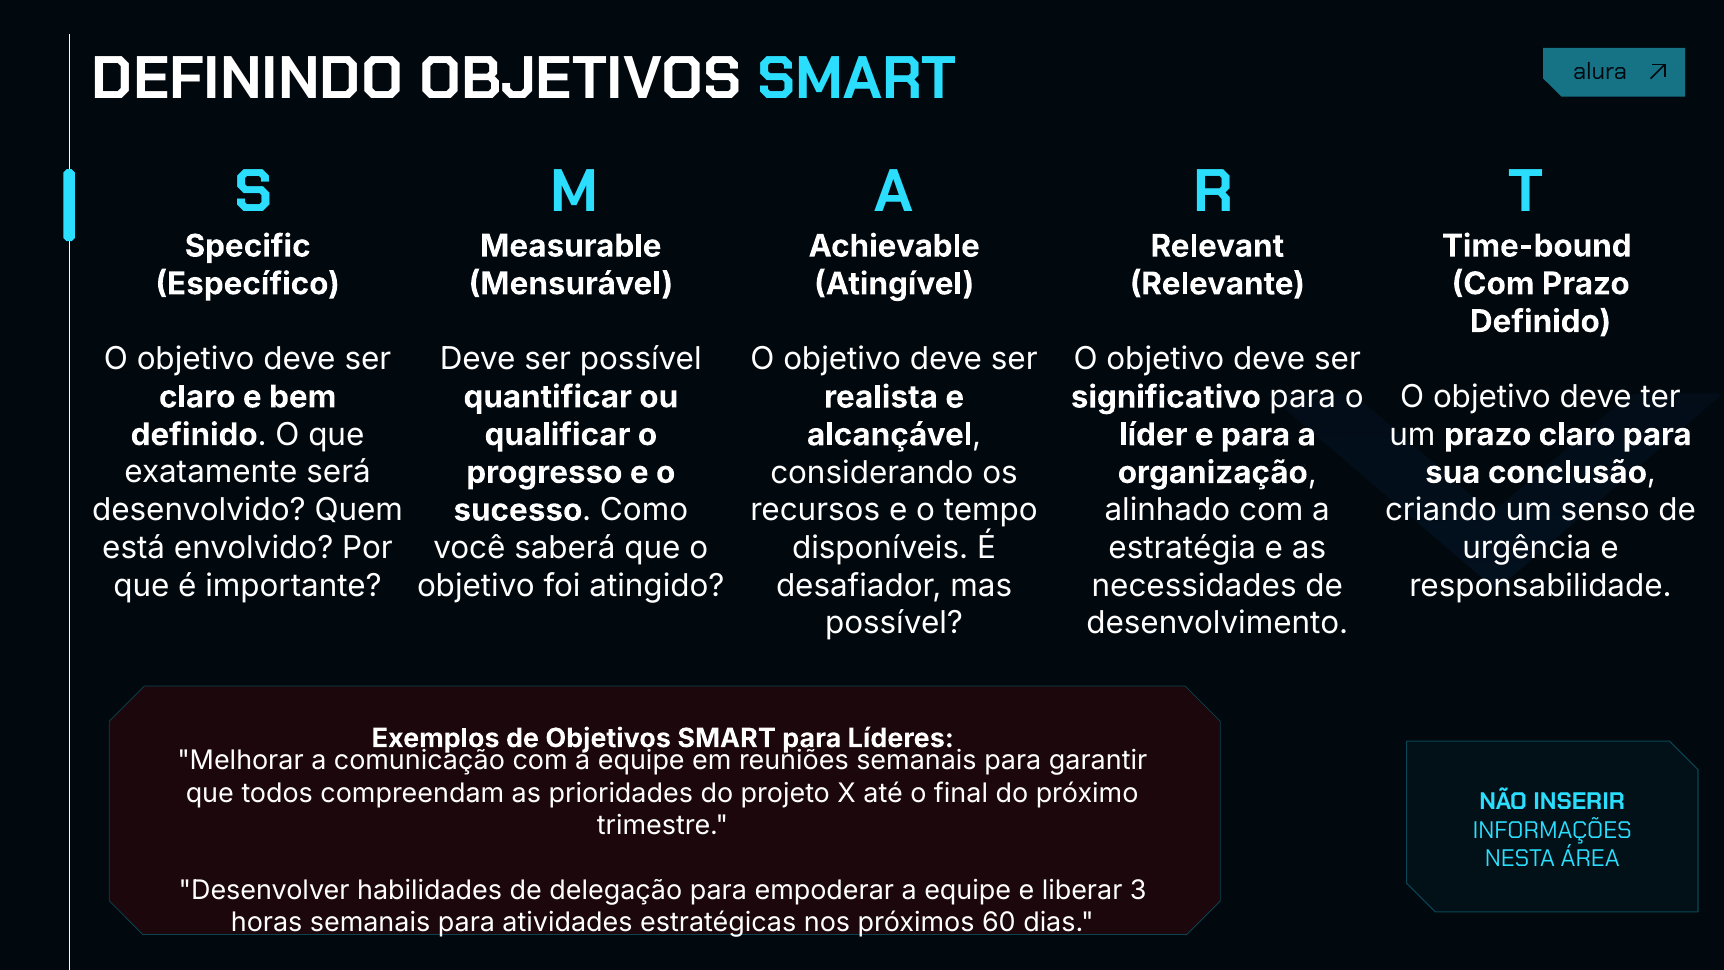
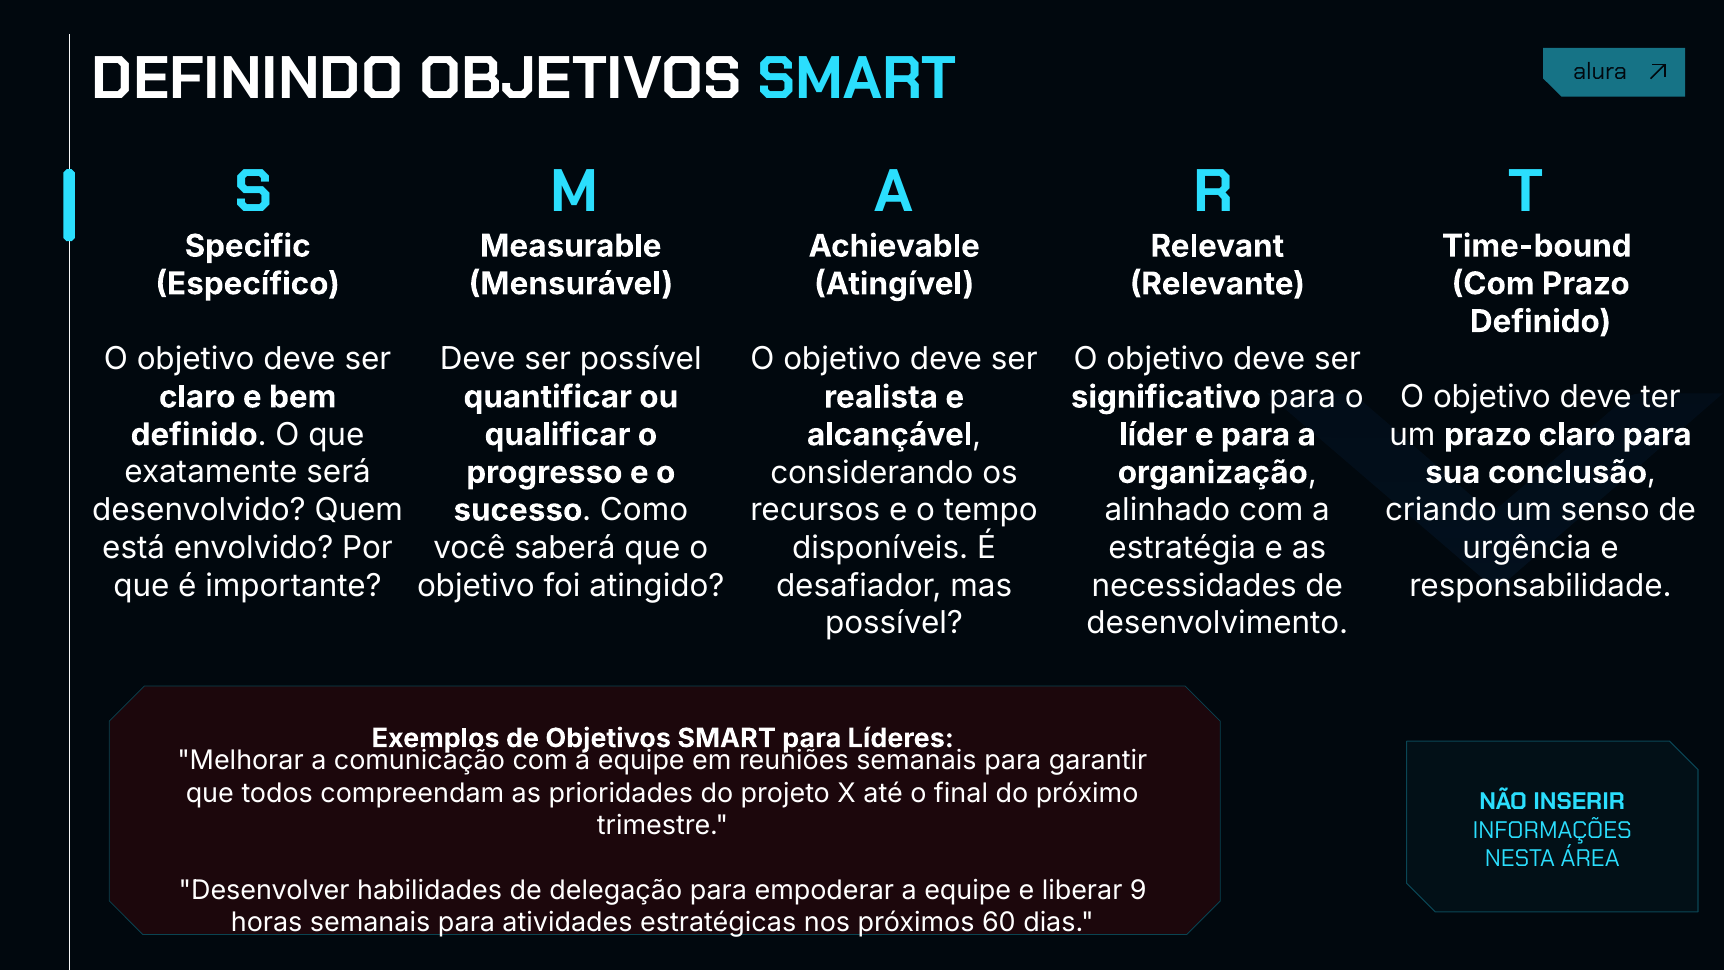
3: 3 -> 9
